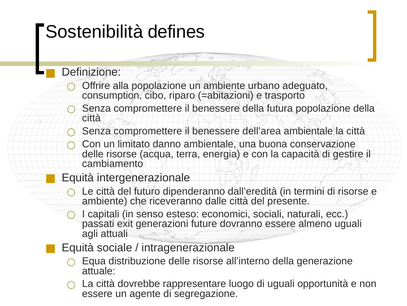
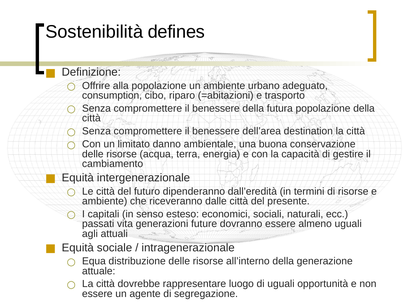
dell’area ambientale: ambientale -> destination
exit: exit -> vita
